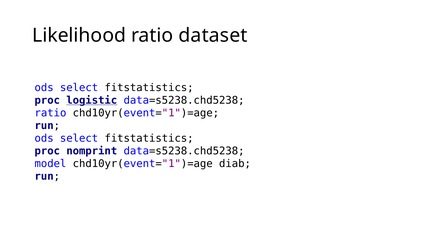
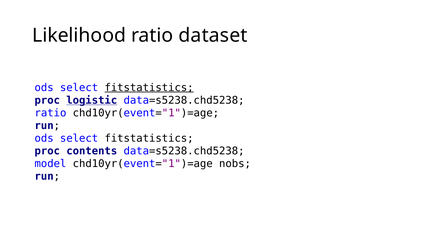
fitstatistics at (149, 88) underline: none -> present
nomprint: nomprint -> contents
diab: diab -> nobs
